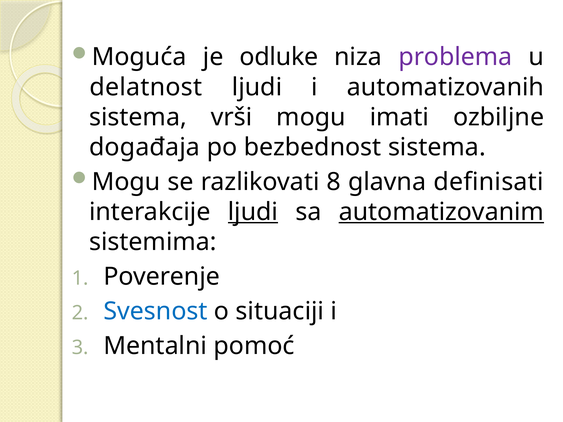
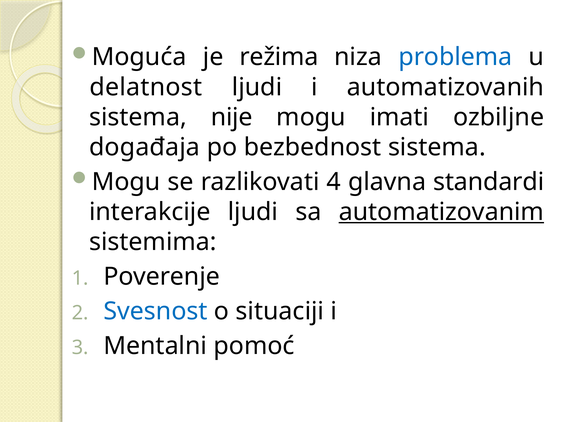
odluke: odluke -> režima
problema colour: purple -> blue
vrši: vrši -> nije
8: 8 -> 4
definisati: definisati -> standardi
ljudi at (253, 212) underline: present -> none
